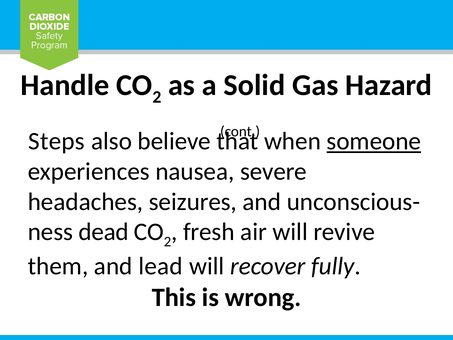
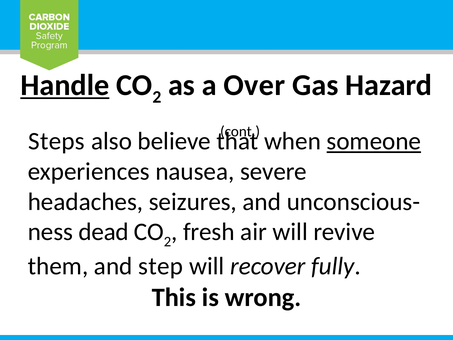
Handle underline: none -> present
Solid: Solid -> Over
lead: lead -> step
